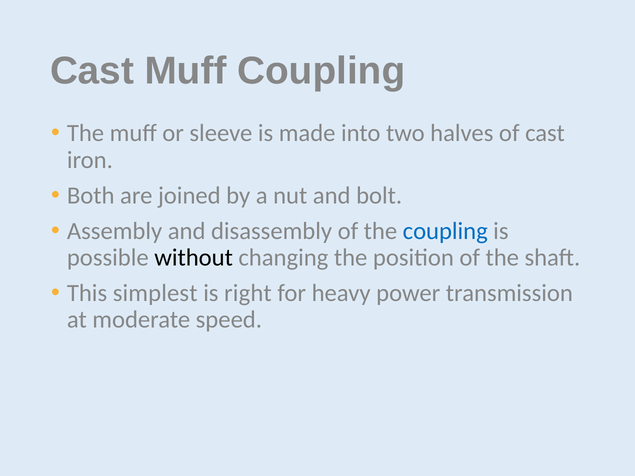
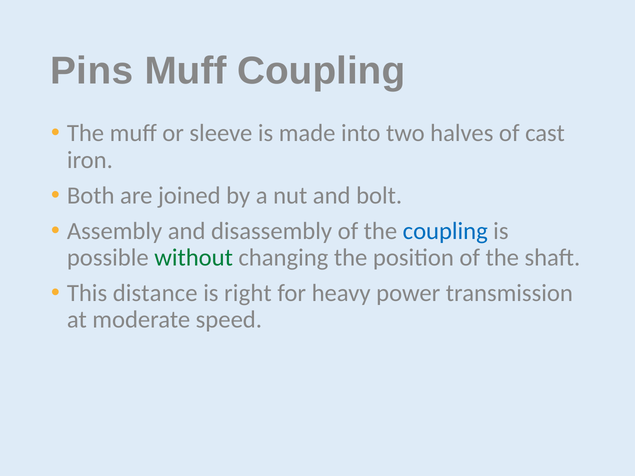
Cast at (92, 71): Cast -> Pins
without colour: black -> green
simplest: simplest -> distance
